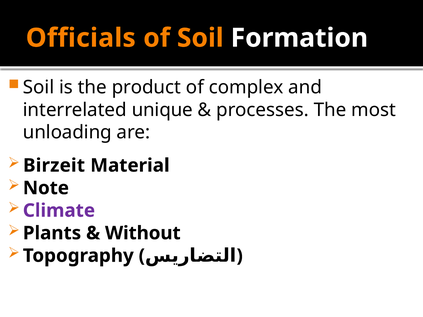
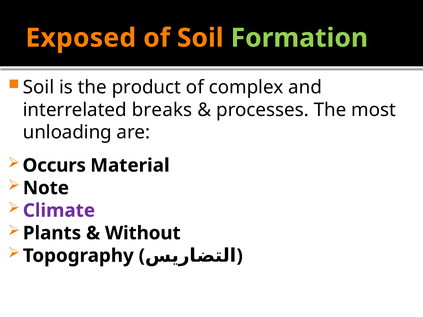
Officials: Officials -> Exposed
Formation colour: white -> light green
unique: unique -> breaks
Birzeit: Birzeit -> Occurs
